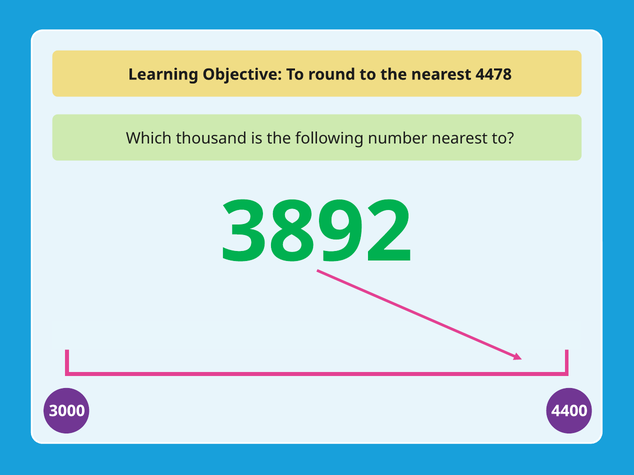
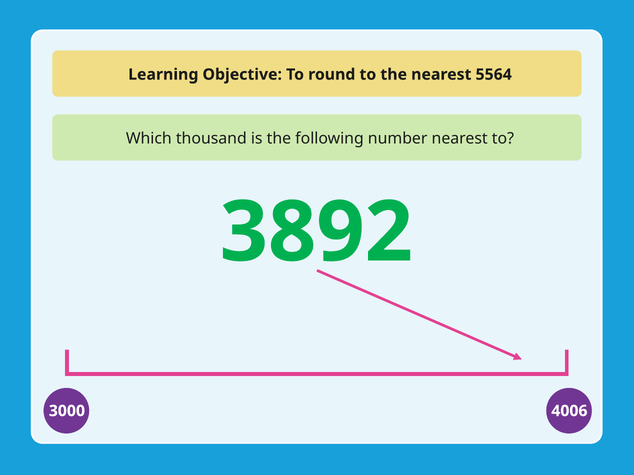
4478: 4478 -> 5564
4400: 4400 -> 4006
